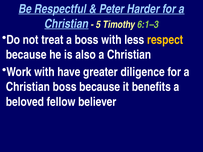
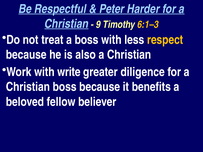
5: 5 -> 9
6:1–3 colour: light green -> yellow
have: have -> write
